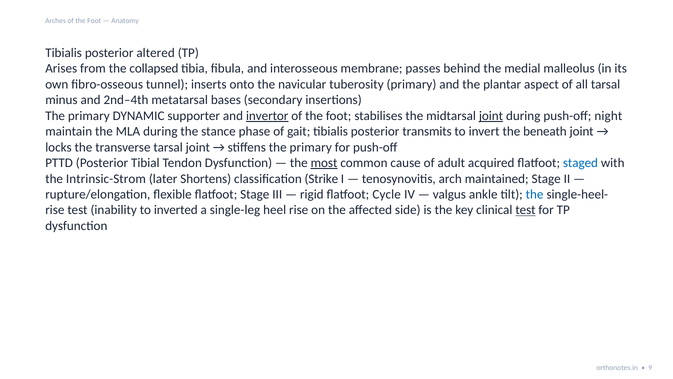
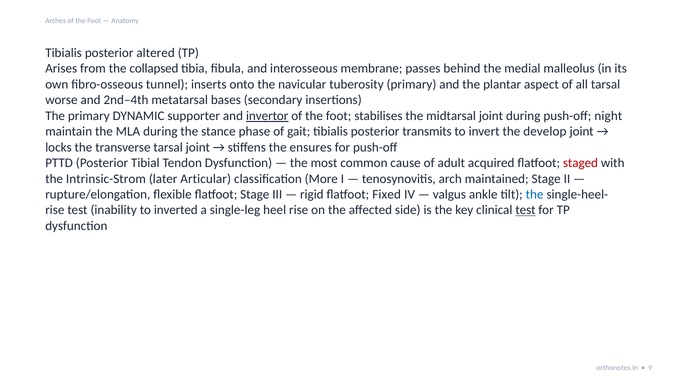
minus: minus -> worse
joint at (491, 116) underline: present -> none
beneath: beneath -> develop
stiffens the primary: primary -> ensures
most underline: present -> none
staged colour: blue -> red
Shortens: Shortens -> Articular
Strike: Strike -> More
Cycle: Cycle -> Fixed
